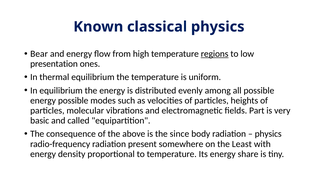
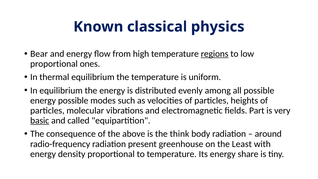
presentation at (54, 64): presentation -> proportional
basic underline: none -> present
since: since -> think
physics at (268, 134): physics -> around
somewhere: somewhere -> greenhouse
